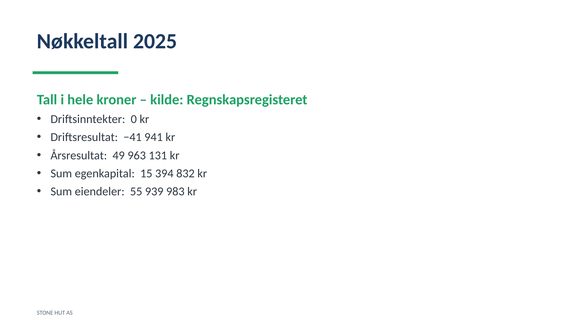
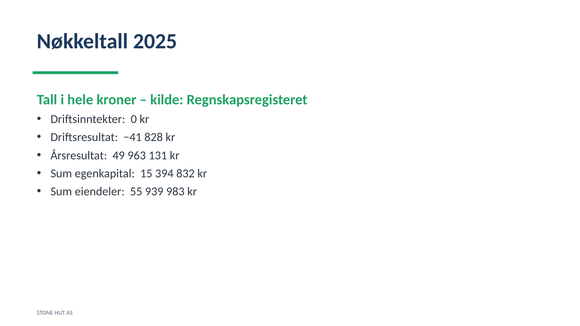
941: 941 -> 828
